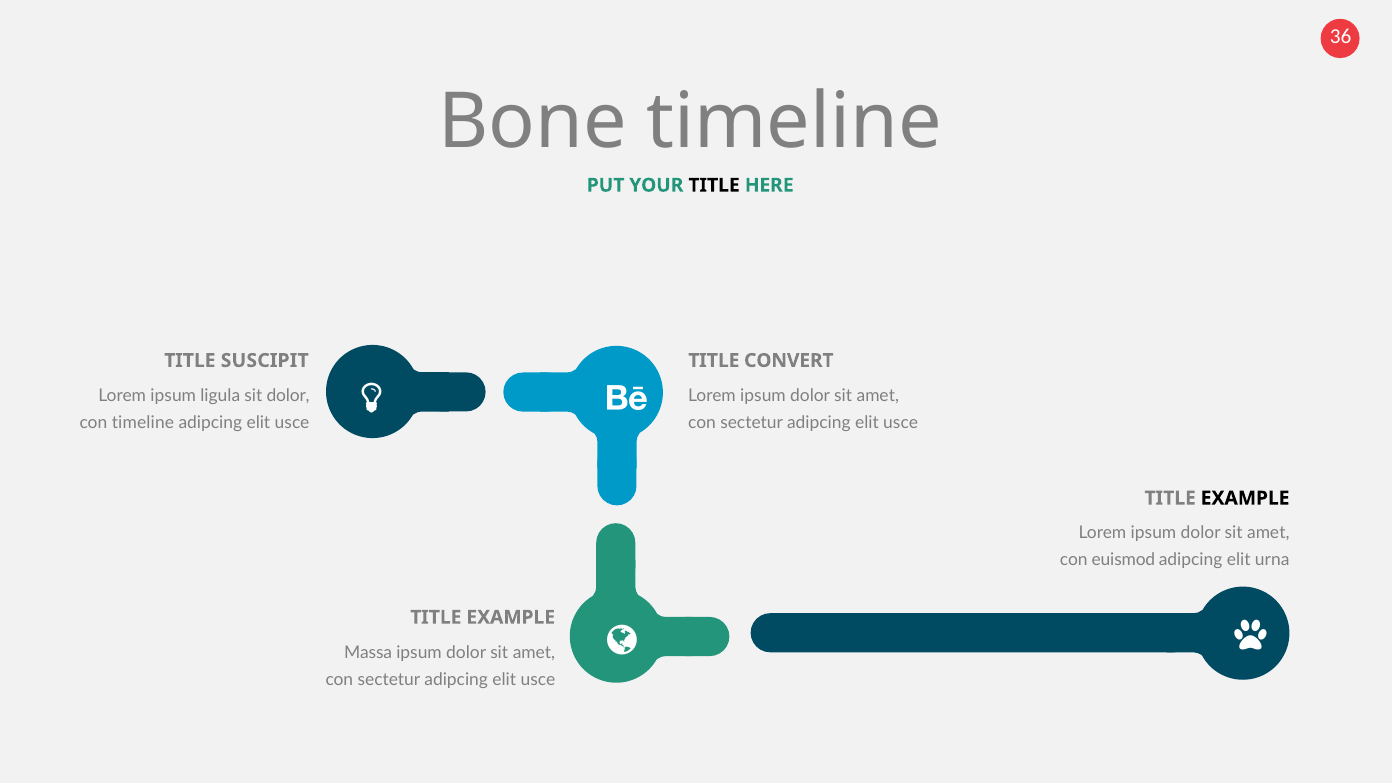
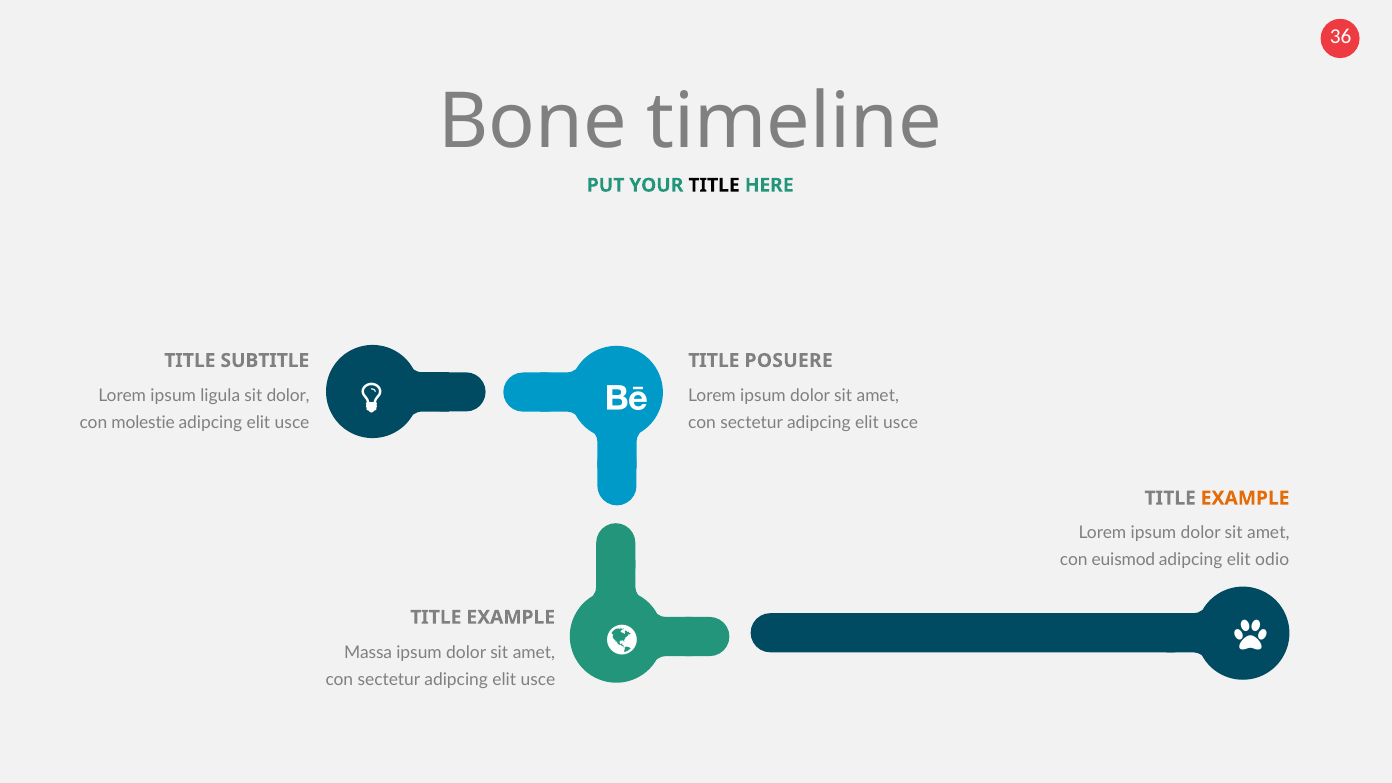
SUSCIPIT: SUSCIPIT -> SUBTITLE
CONVERT: CONVERT -> POSUERE
con timeline: timeline -> molestie
EXAMPLE at (1245, 498) colour: black -> orange
urna: urna -> odio
